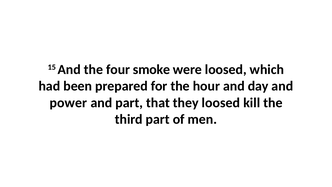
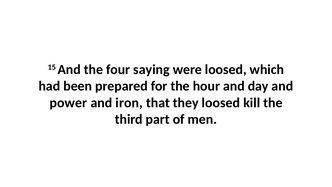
smoke: smoke -> saying
and part: part -> iron
